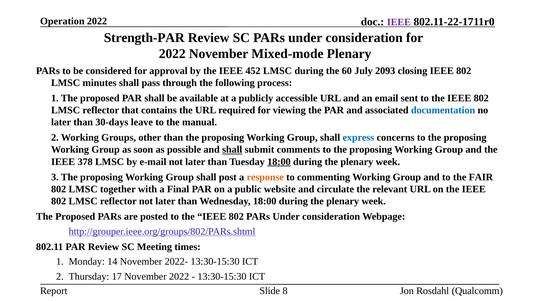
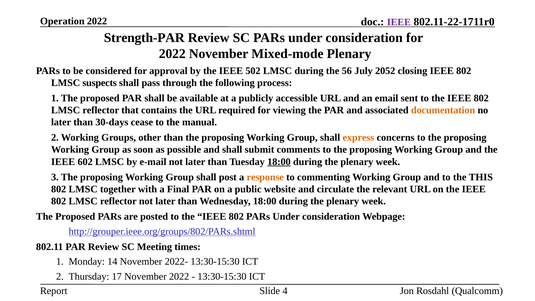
452: 452 -> 502
60: 60 -> 56
2093: 2093 -> 2052
minutes: minutes -> suspects
documentation colour: blue -> orange
leave: leave -> cease
express colour: blue -> orange
shall at (232, 150) underline: present -> none
378: 378 -> 602
FAIR: FAIR -> THIS
8: 8 -> 4
